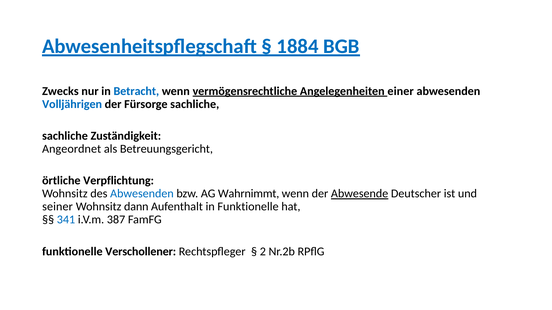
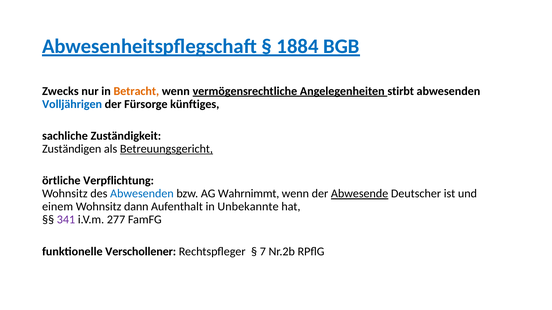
Betracht colour: blue -> orange
einer: einer -> stirbt
Fürsorge sachliche: sachliche -> künftiges
Angeordnet: Angeordnet -> Zuständigen
Betreuungsgericht underline: none -> present
seiner: seiner -> einem
in Funktionelle: Funktionelle -> Unbekannte
341 colour: blue -> purple
387: 387 -> 277
2: 2 -> 7
